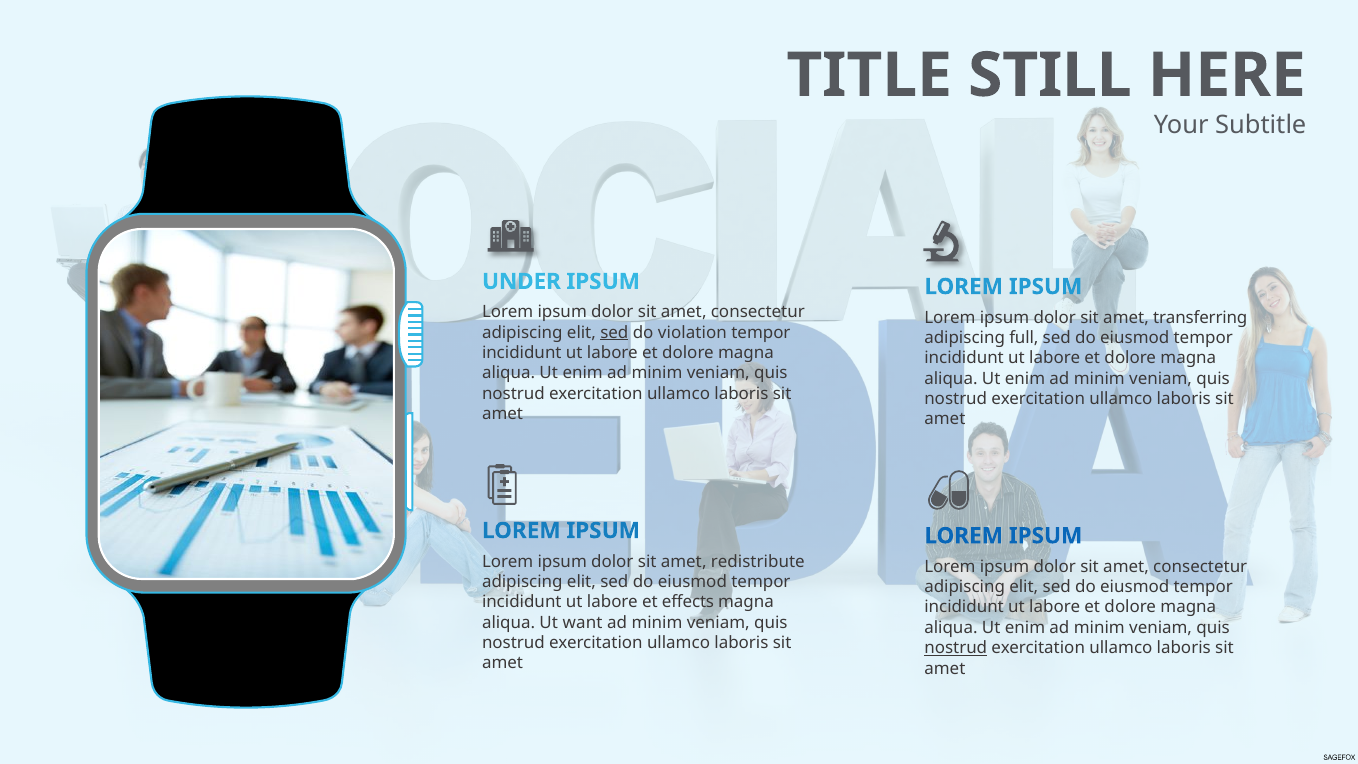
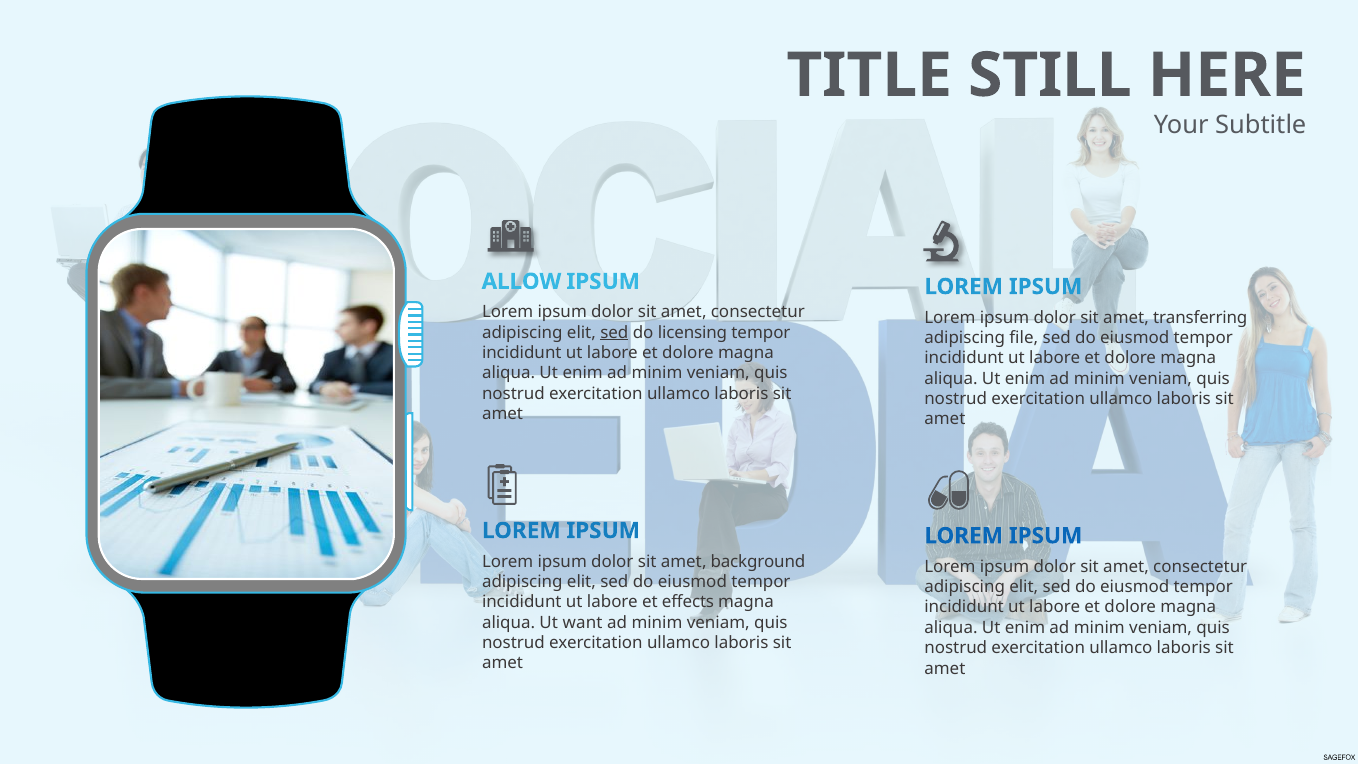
UNDER: UNDER -> ALLOW
violation: violation -> licensing
full: full -> file
redistribute: redistribute -> background
nostrud at (956, 648) underline: present -> none
